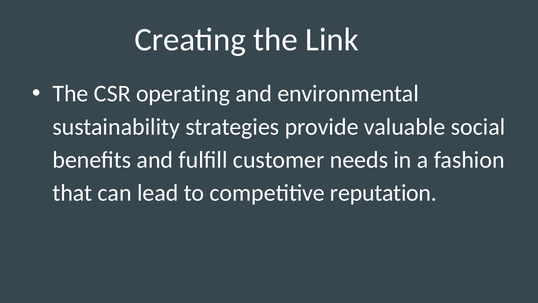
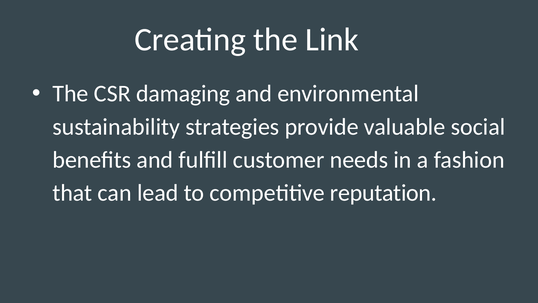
operating: operating -> damaging
